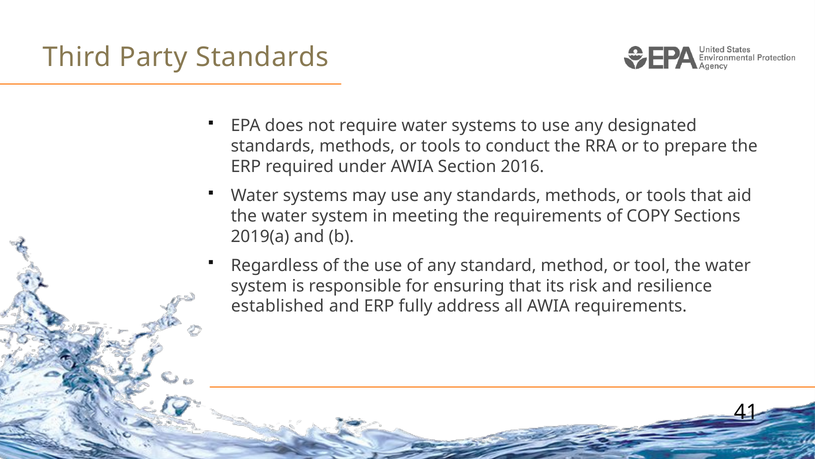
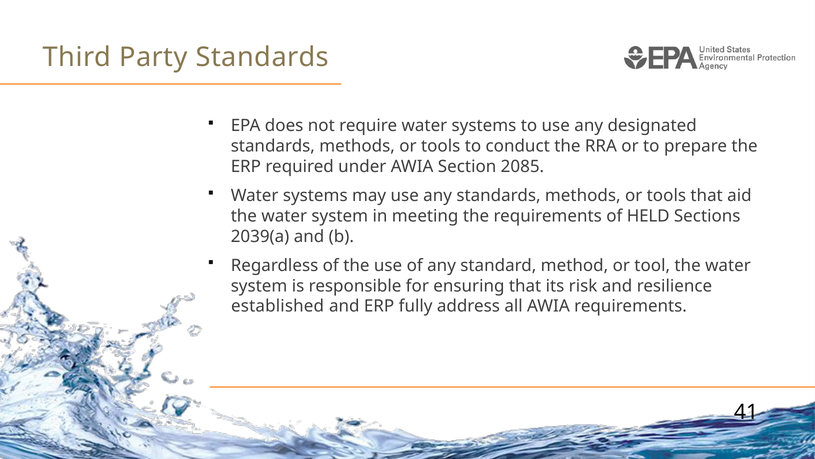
2016: 2016 -> 2085
COPY: COPY -> HELD
2019(a: 2019(a -> 2039(a
